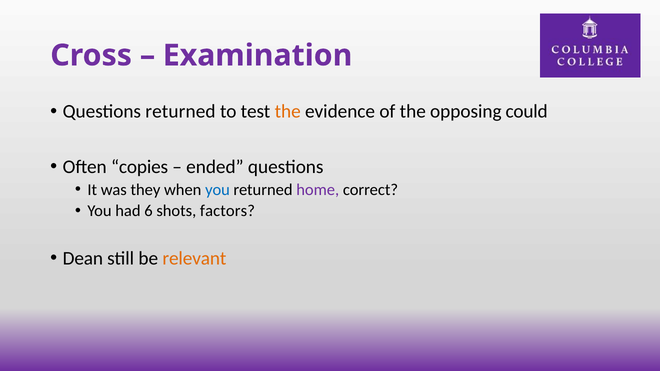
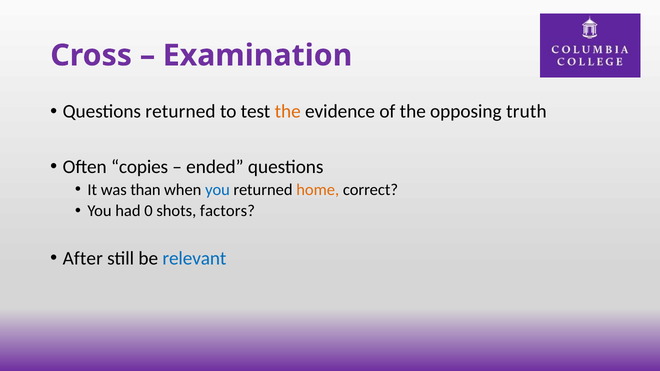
could: could -> truth
they: they -> than
home colour: purple -> orange
6: 6 -> 0
Dean: Dean -> After
relevant colour: orange -> blue
